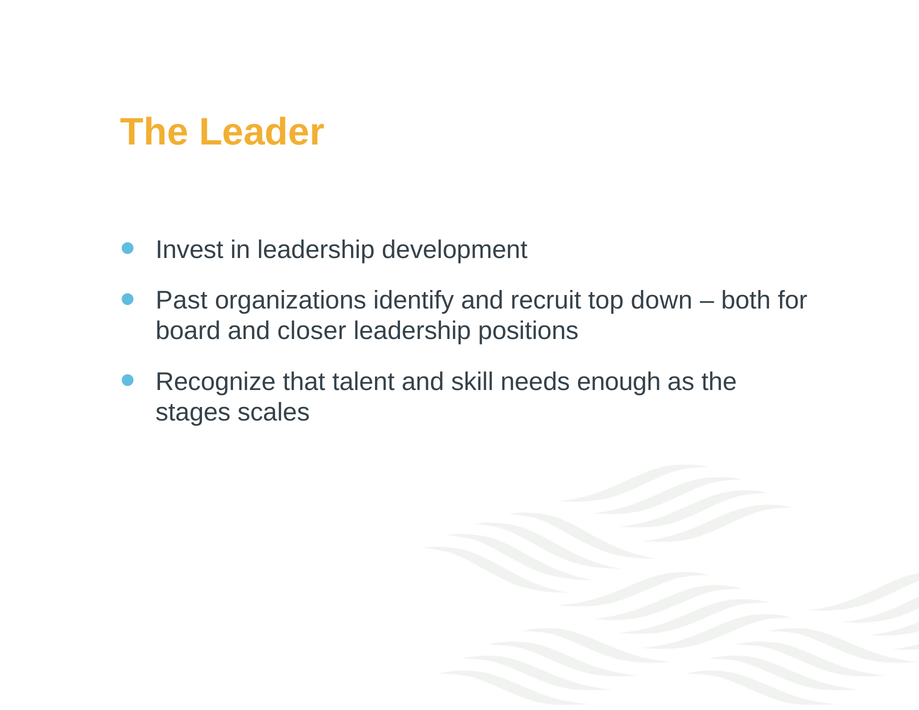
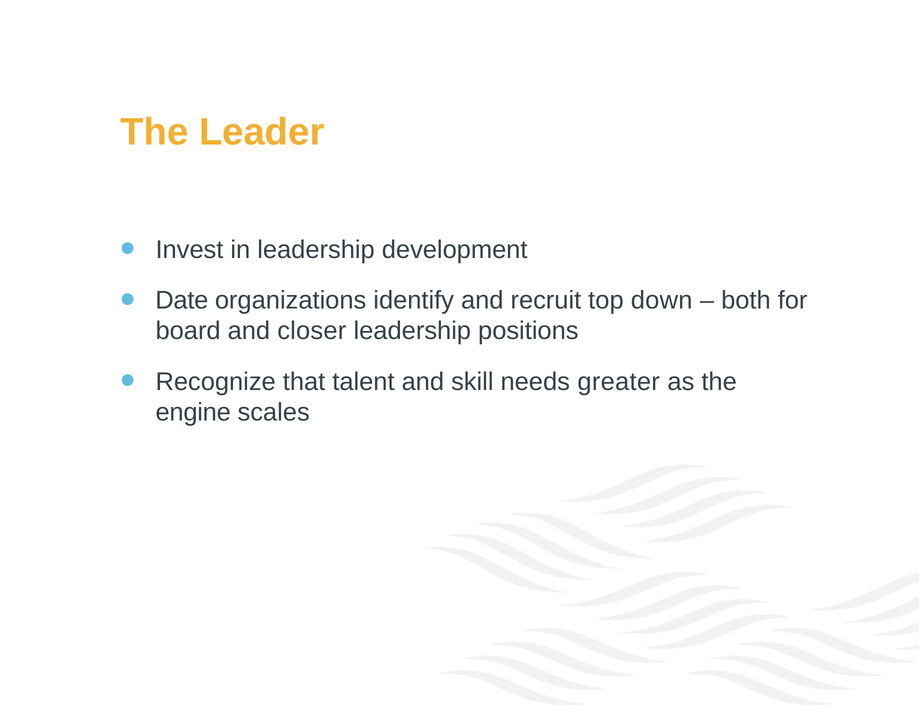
Past: Past -> Date
enough: enough -> greater
stages: stages -> engine
